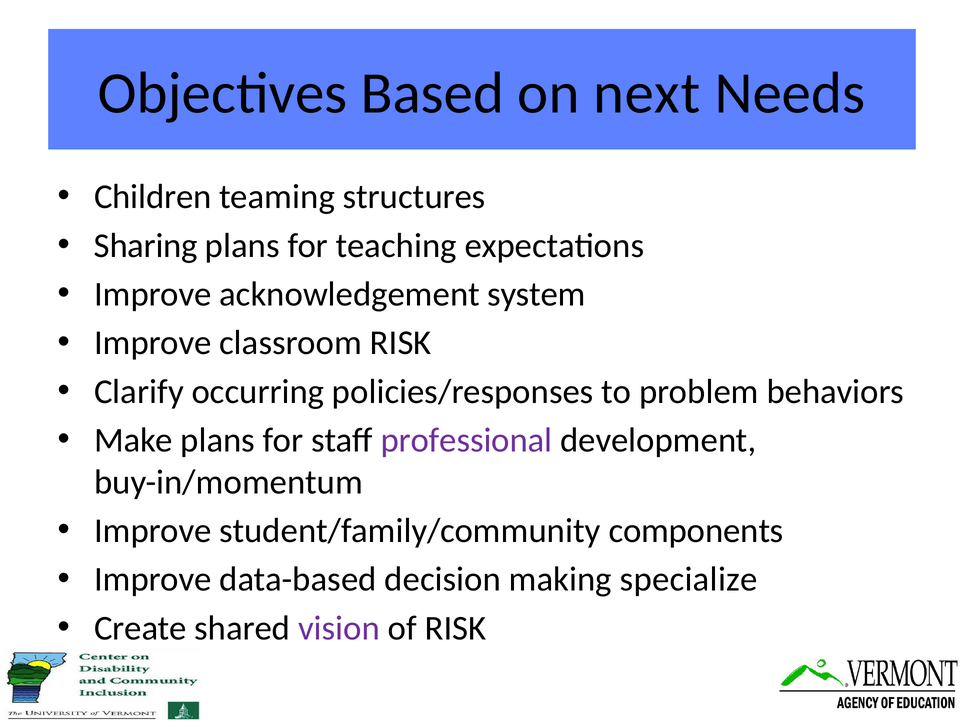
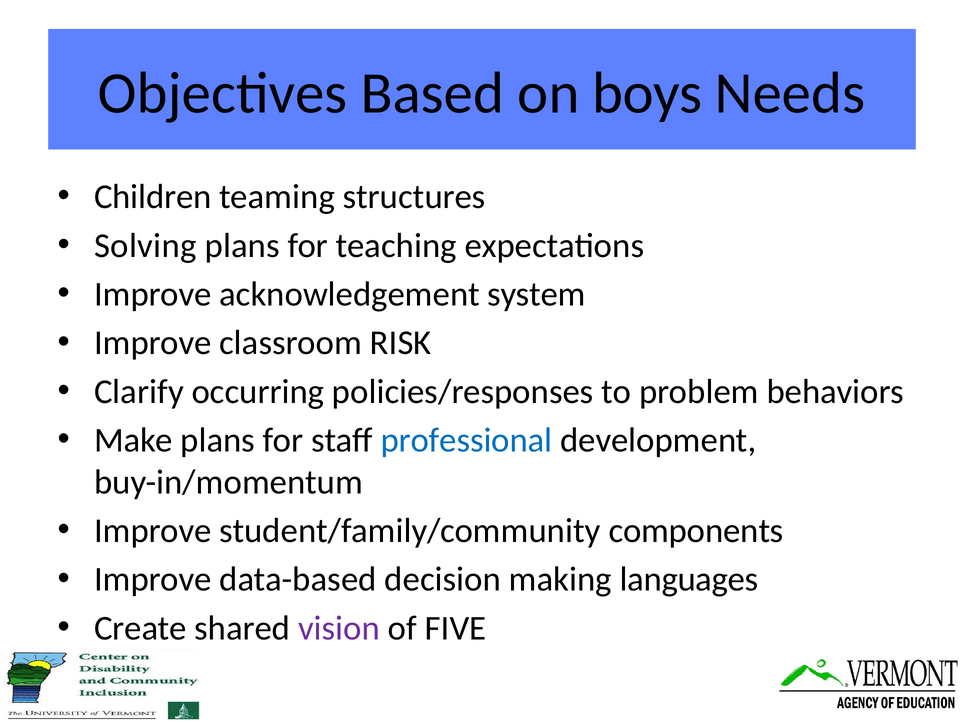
next: next -> boys
Sharing: Sharing -> Solving
professional colour: purple -> blue
specialize: specialize -> languages
of RISK: RISK -> FIVE
